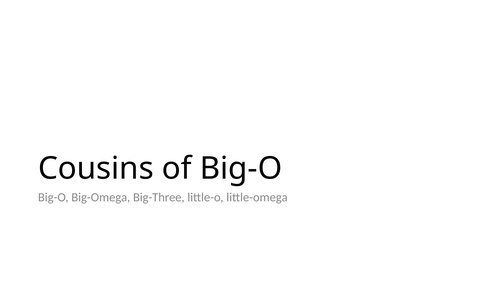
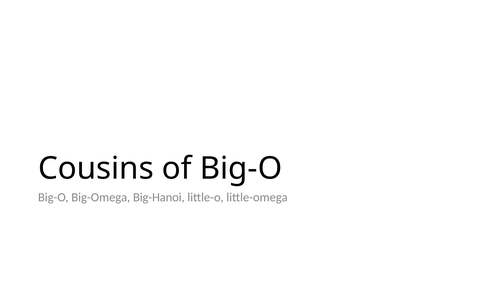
Big-Three: Big-Three -> Big-Hanoi
